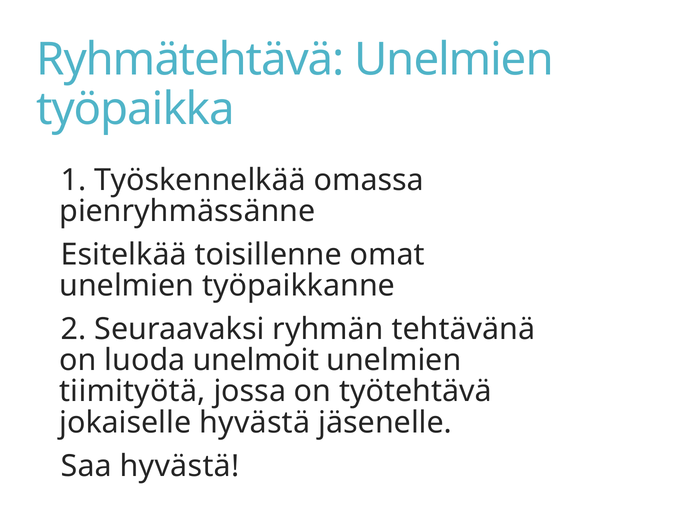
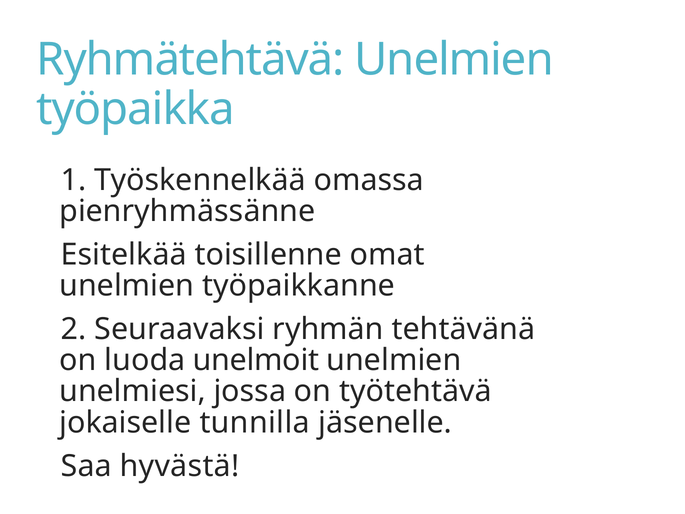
tiimityötä: tiimityötä -> unelmiesi
jokaiselle hyvästä: hyvästä -> tunnilla
